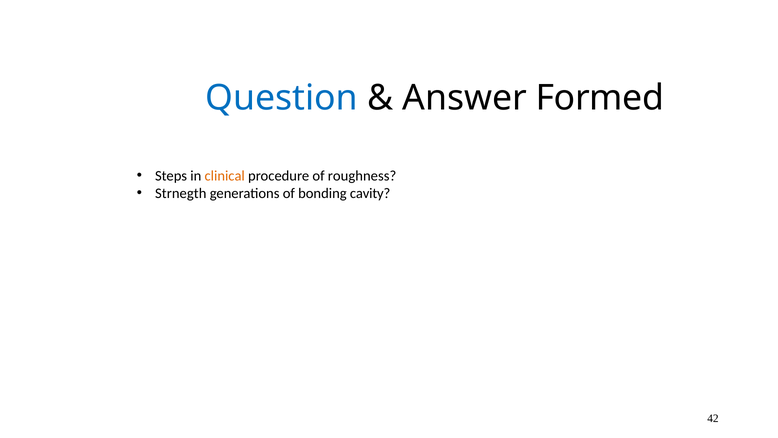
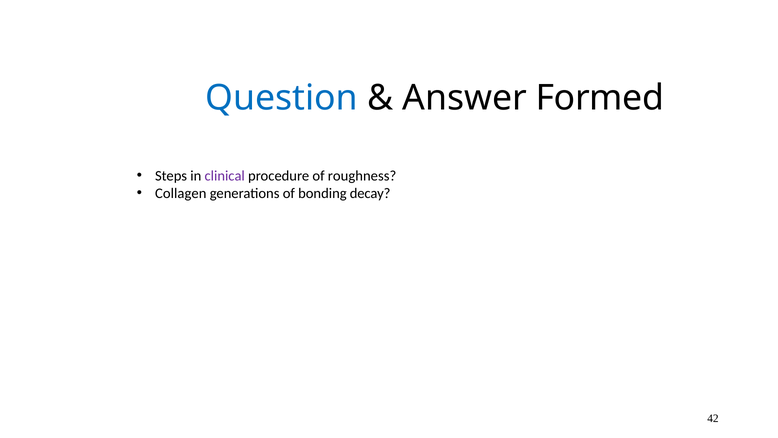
clinical colour: orange -> purple
Strnegth: Strnegth -> Collagen
cavity: cavity -> decay
